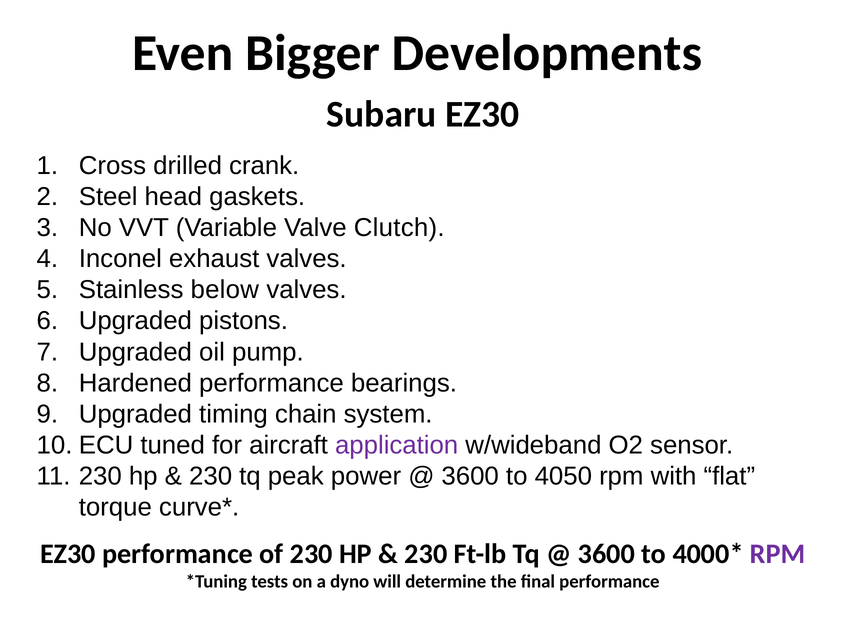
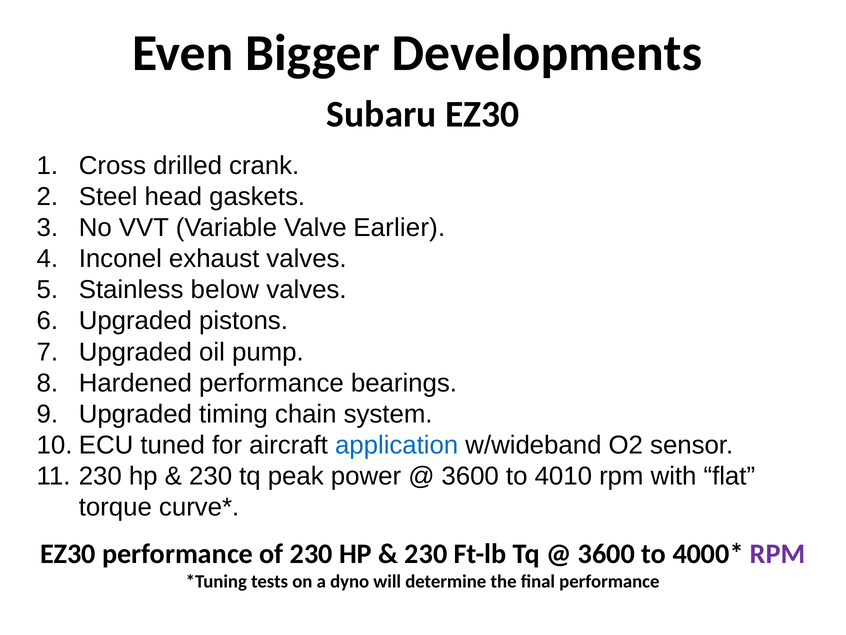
Clutch: Clutch -> Earlier
application colour: purple -> blue
4050: 4050 -> 4010
